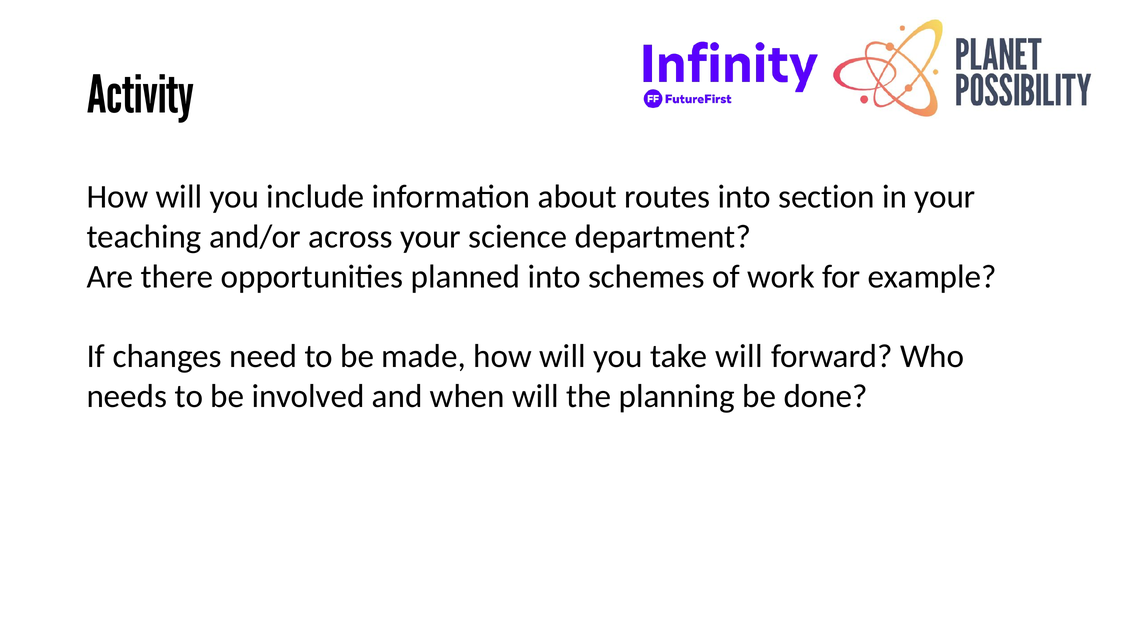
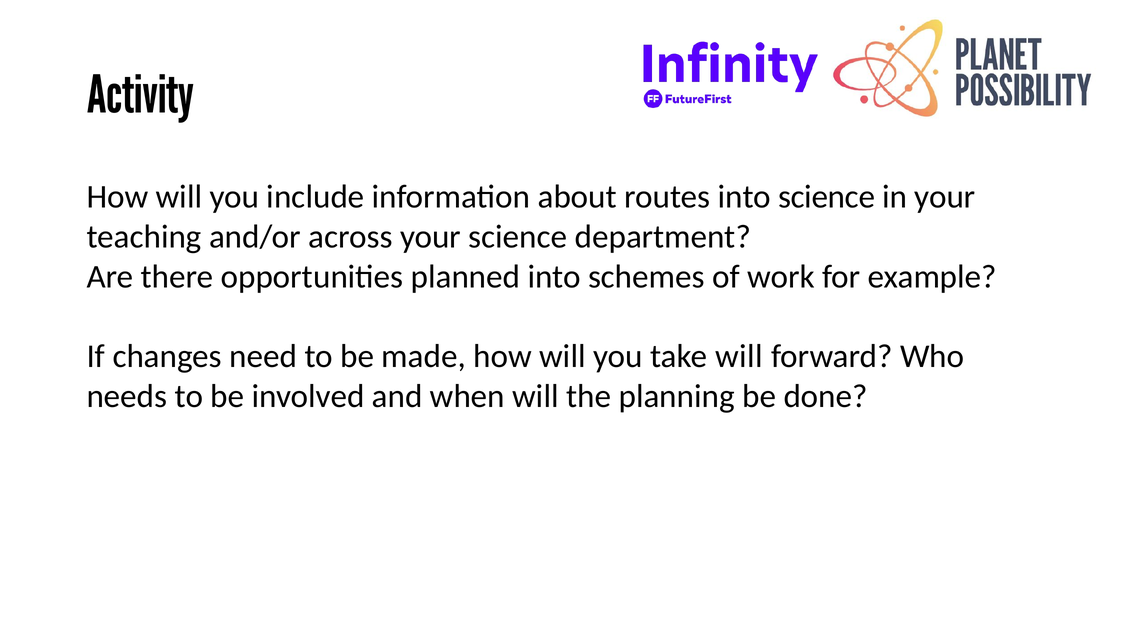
into section: section -> science
